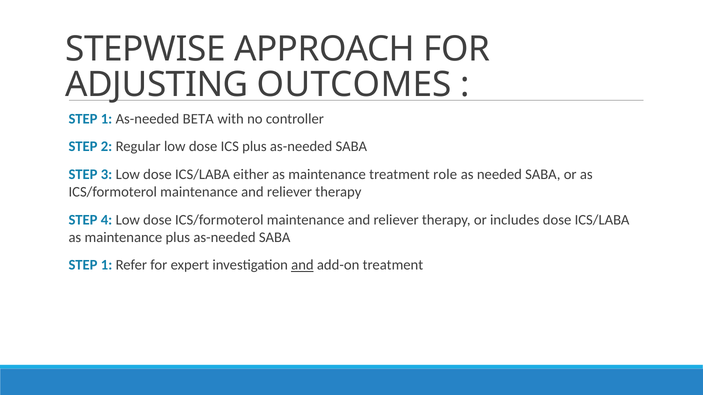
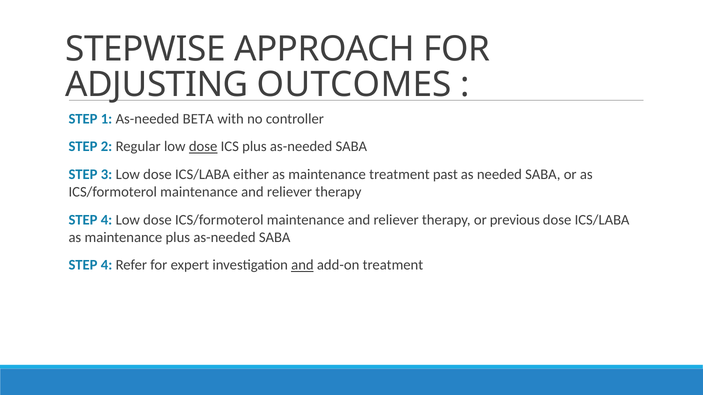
dose at (203, 147) underline: none -> present
role: role -> past
includes: includes -> previous
1 at (107, 265): 1 -> 4
